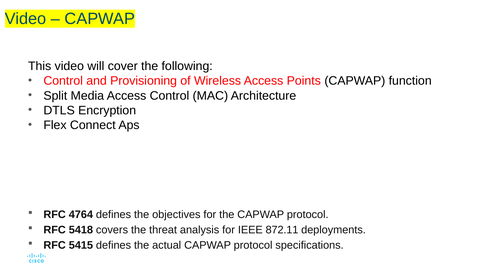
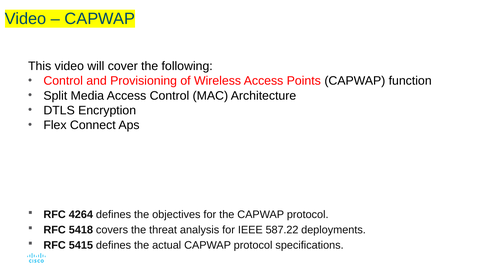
4764: 4764 -> 4264
872.11: 872.11 -> 587.22
